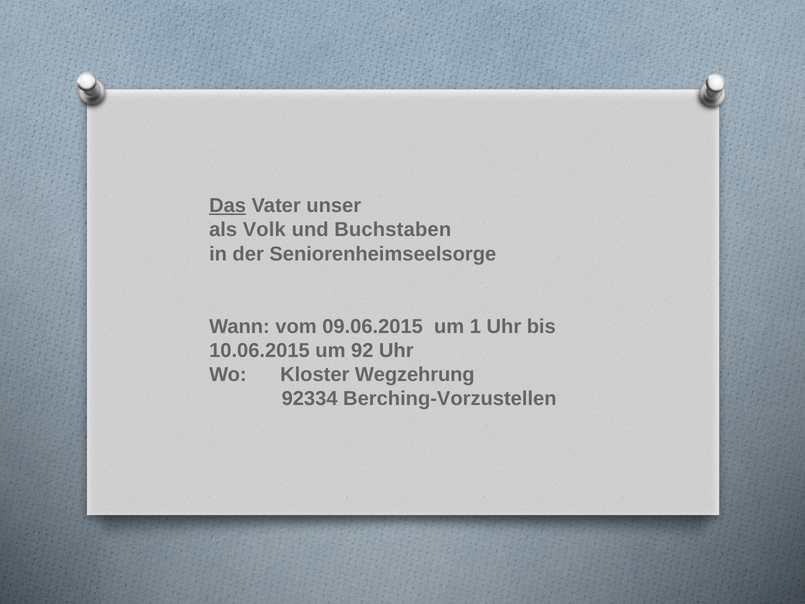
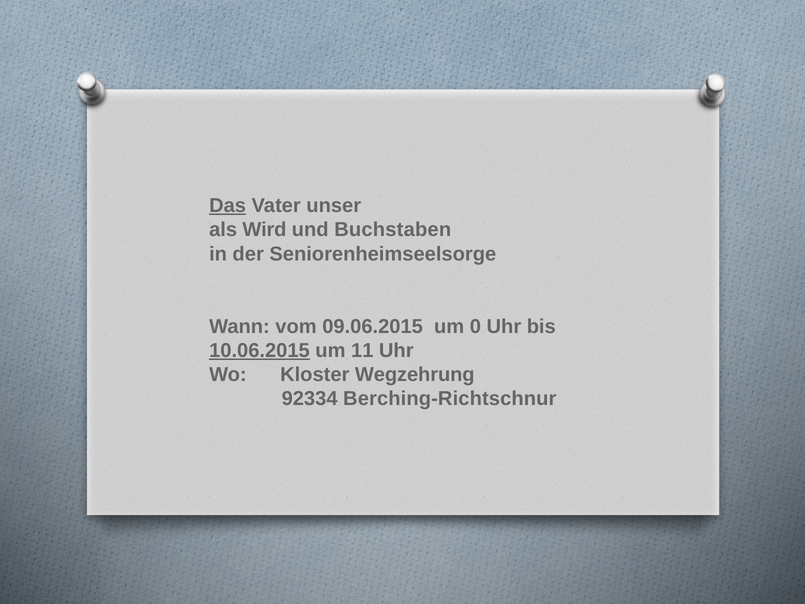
Volk: Volk -> Wird
1: 1 -> 0
10.06.2015 underline: none -> present
92: 92 -> 11
Berching-Vorzustellen: Berching-Vorzustellen -> Berching-Richtschnur
